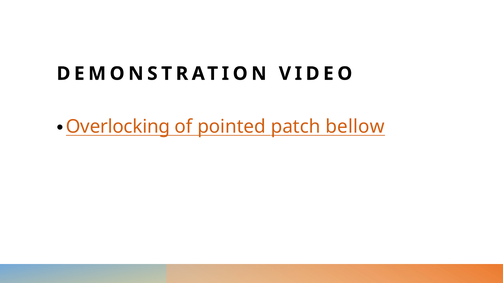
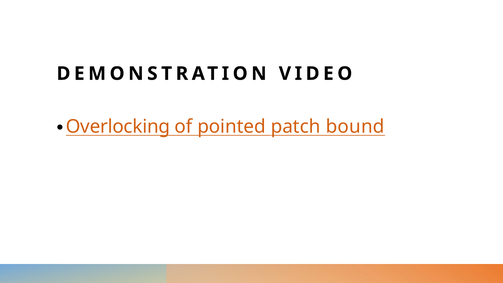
bellow: bellow -> bound
